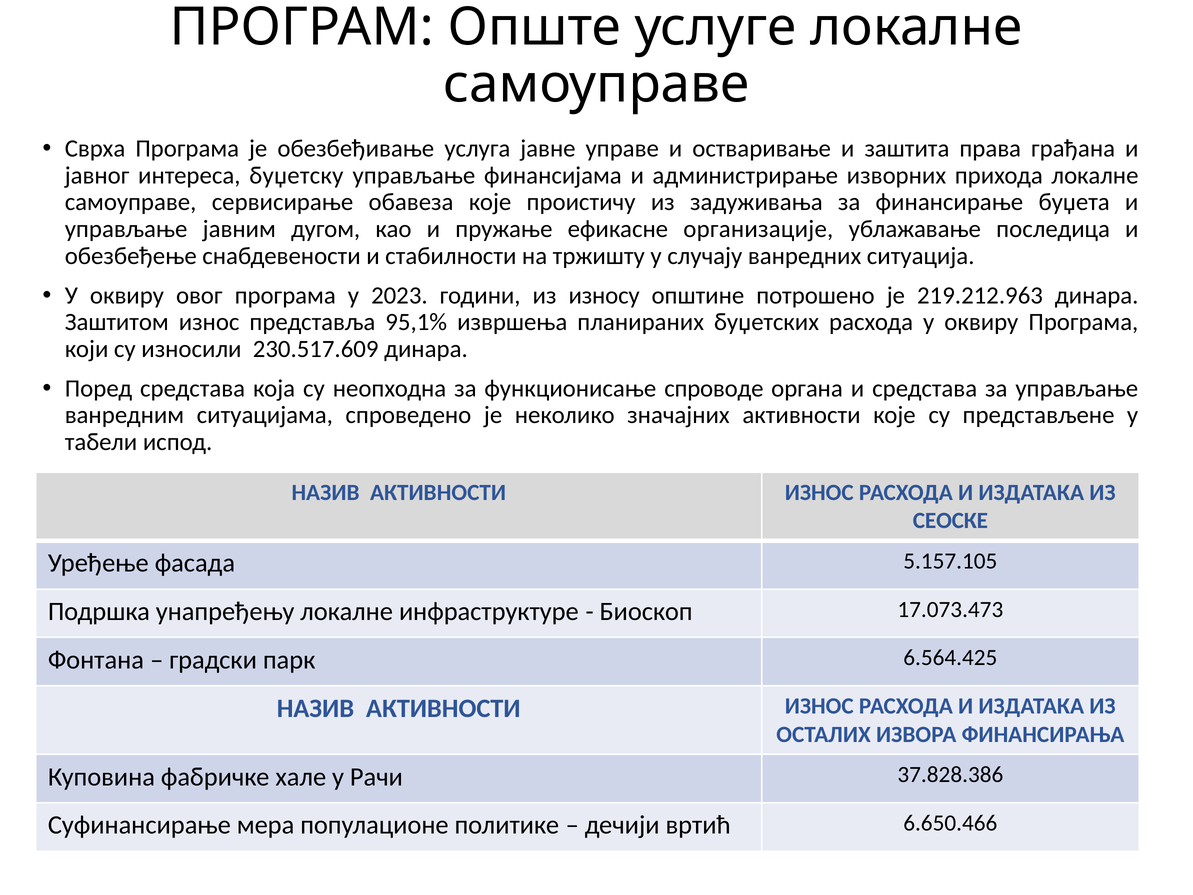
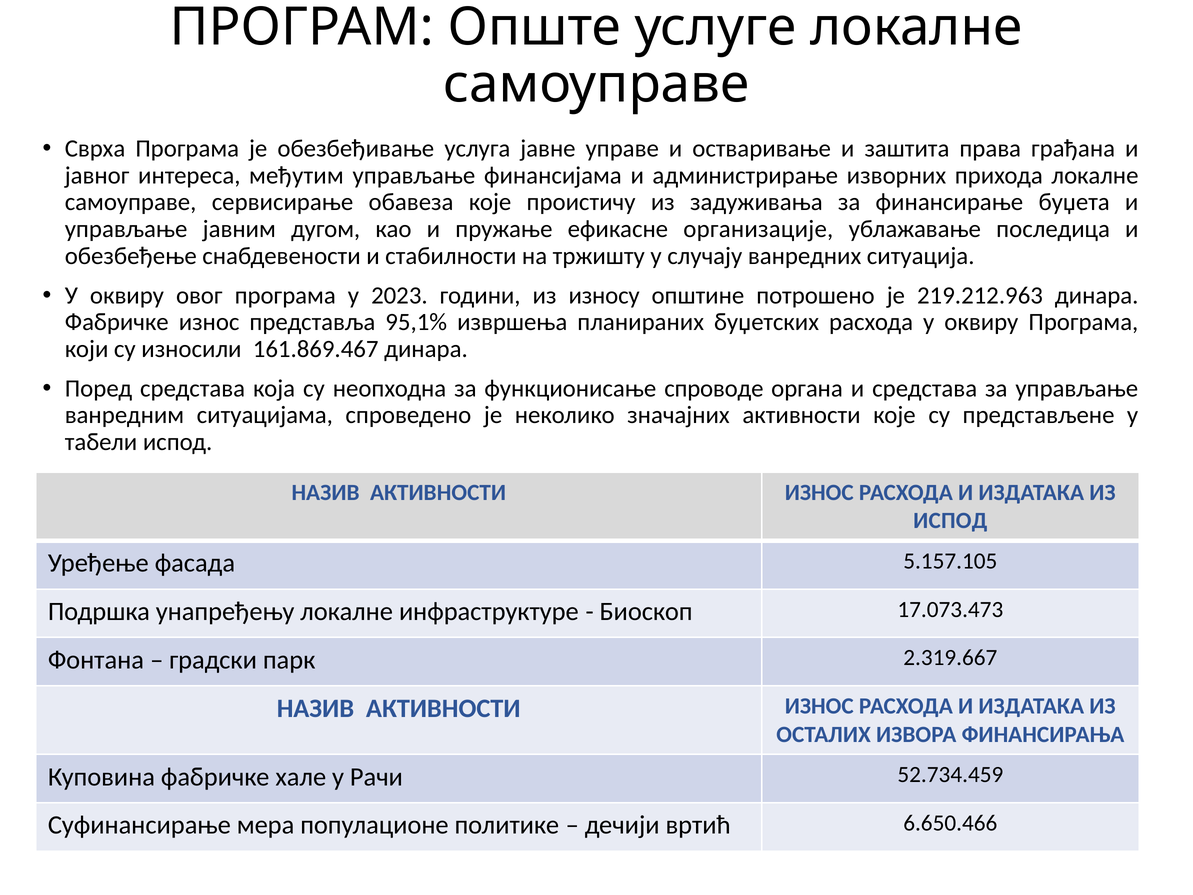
буџетску: буџетску -> међутим
Заштитом at (117, 322): Заштитом -> Фабричке
230.517.609: 230.517.609 -> 161.869.467
СЕОСКЕ at (950, 521): СЕОСКЕ -> ИСПОД
6.564.425: 6.564.425 -> 2.319.667
37.828.386: 37.828.386 -> 52.734.459
